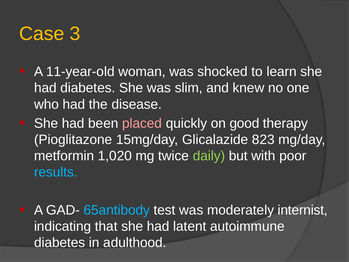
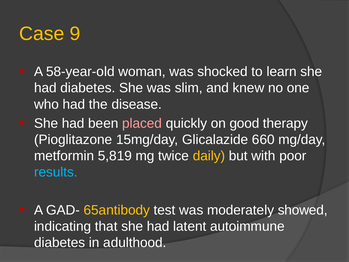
3: 3 -> 9
11-year-old: 11-year-old -> 58-year-old
823: 823 -> 660
1,020: 1,020 -> 5,819
daily colour: light green -> yellow
65antibody colour: light blue -> yellow
internist: internist -> showed
